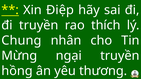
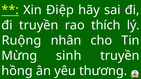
Chung: Chung -> Ruộng
ngại: ngại -> sinh
